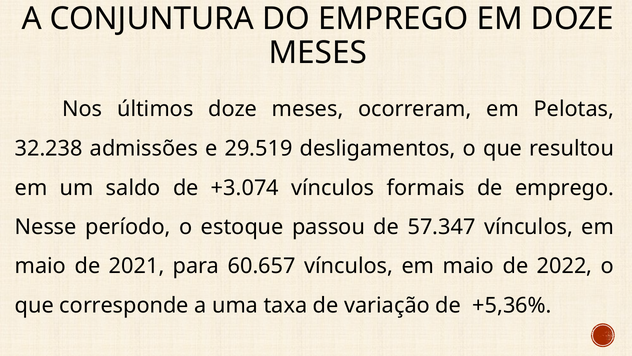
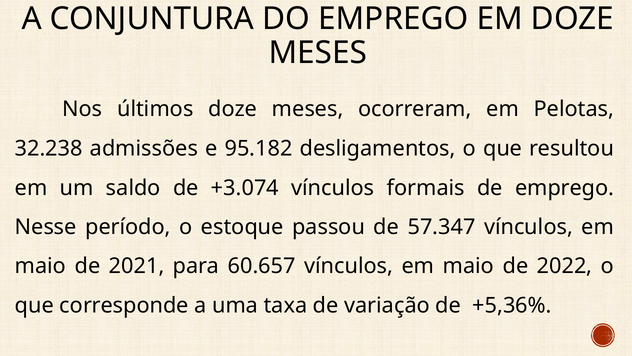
29.519: 29.519 -> 95.182
